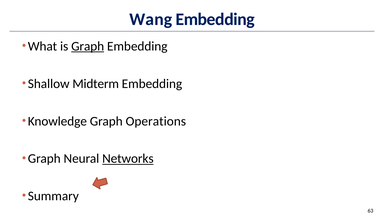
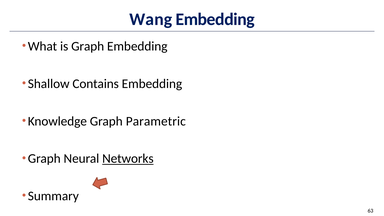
Graph at (88, 46) underline: present -> none
Midterm: Midterm -> Contains
Operations: Operations -> Parametric
